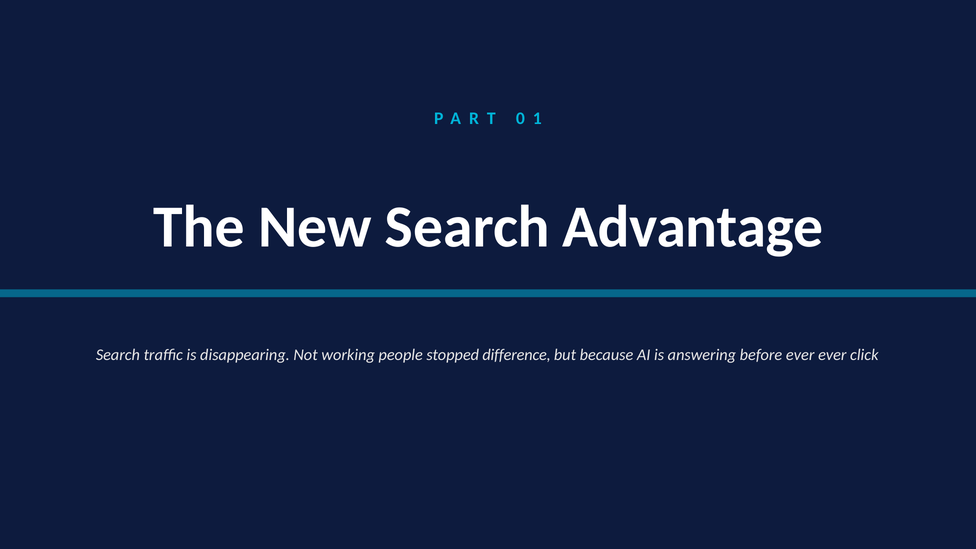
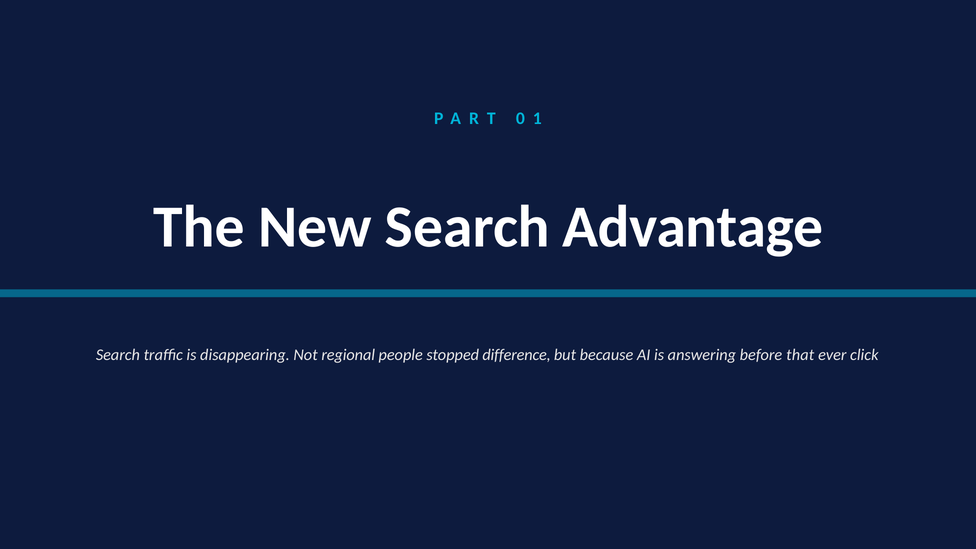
working: working -> regional
before ever: ever -> that
